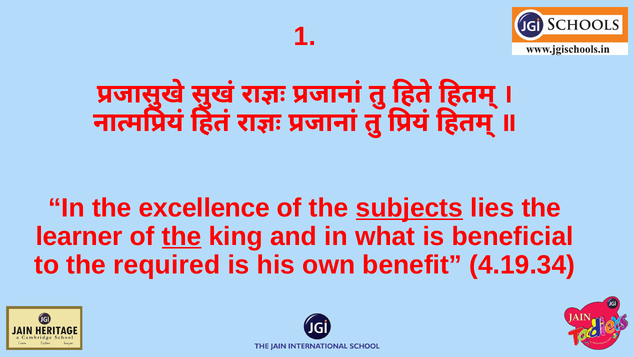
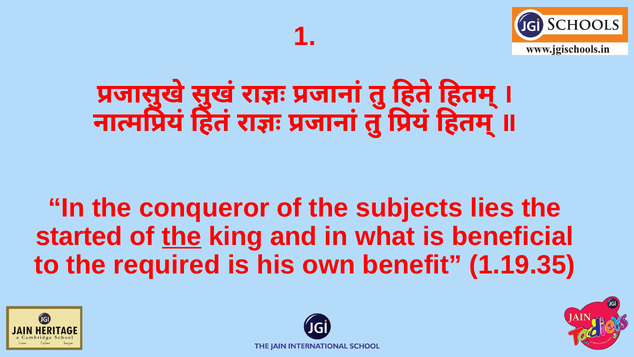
excellence: excellence -> conqueror
subjects underline: present -> none
learner: learner -> started
4.19.34: 4.19.34 -> 1.19.35
